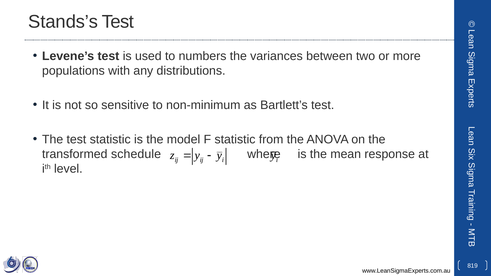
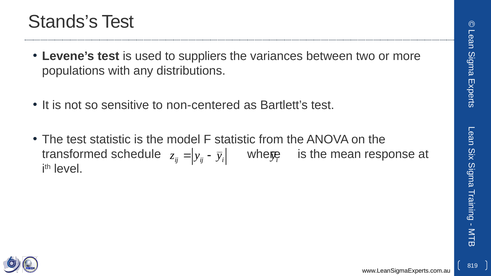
numbers: numbers -> suppliers
non-minimum: non-minimum -> non-centered
